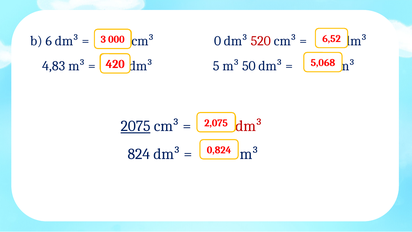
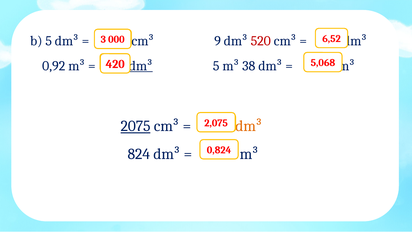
b 6: 6 -> 5
0: 0 -> 9
4,83: 4,83 -> 0,92
dm³ at (141, 66) underline: none -> present
50: 50 -> 38
dm³ at (249, 126) colour: red -> orange
